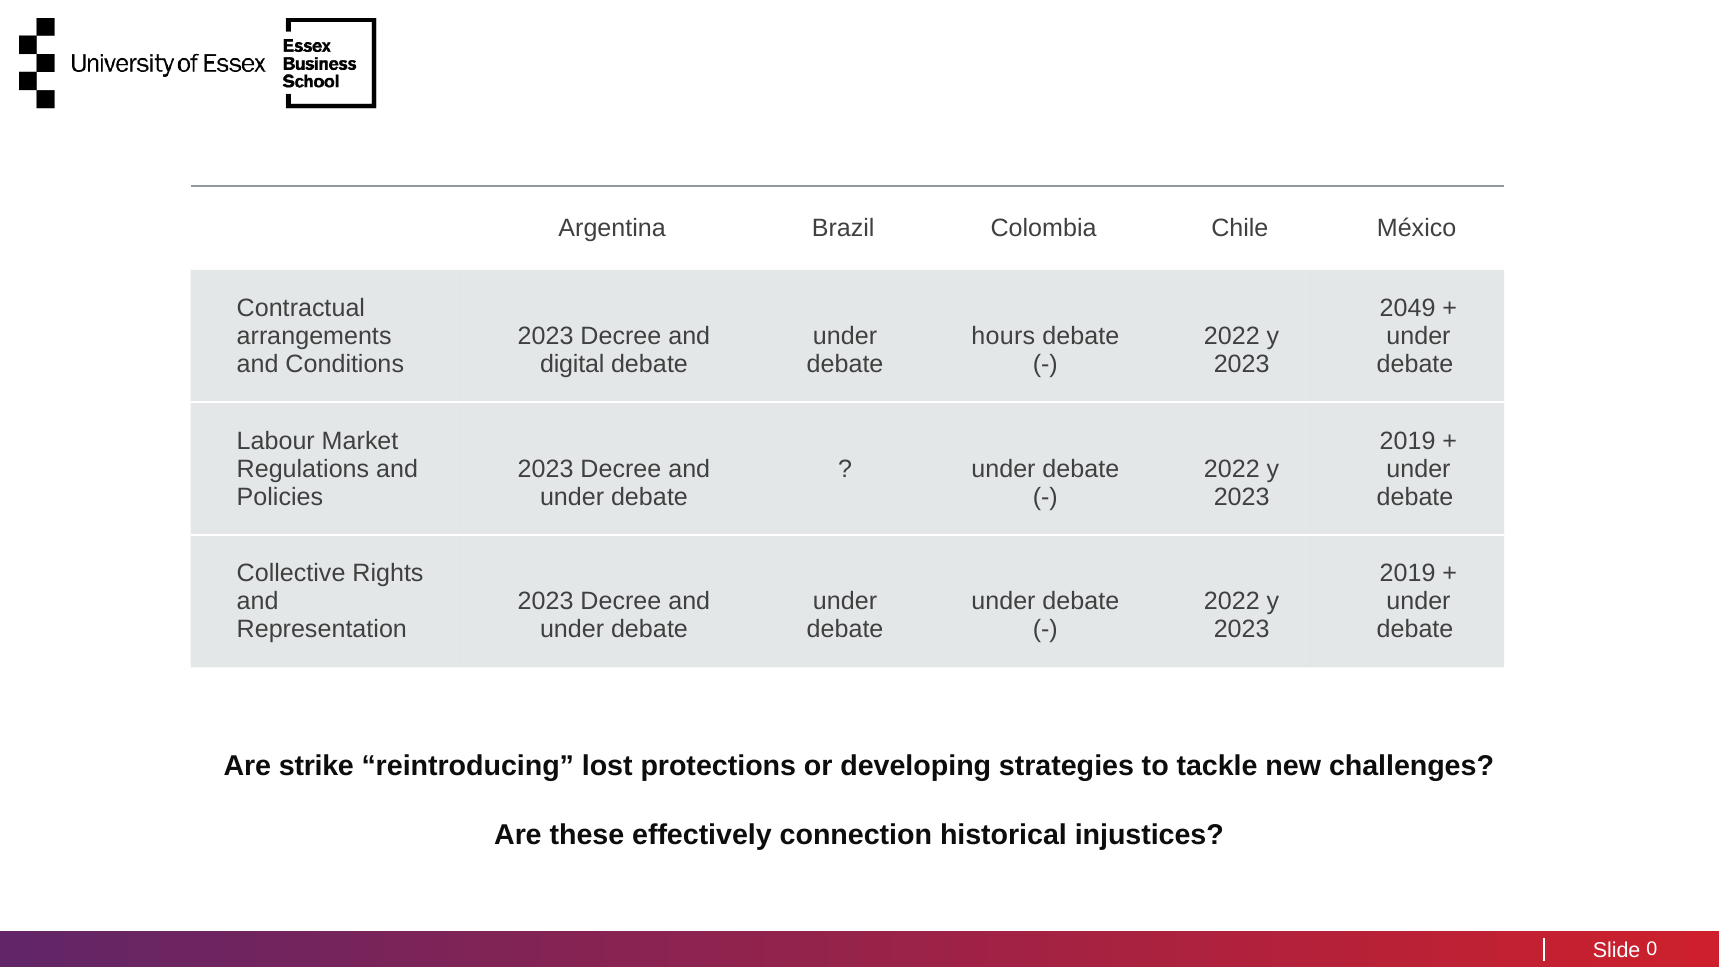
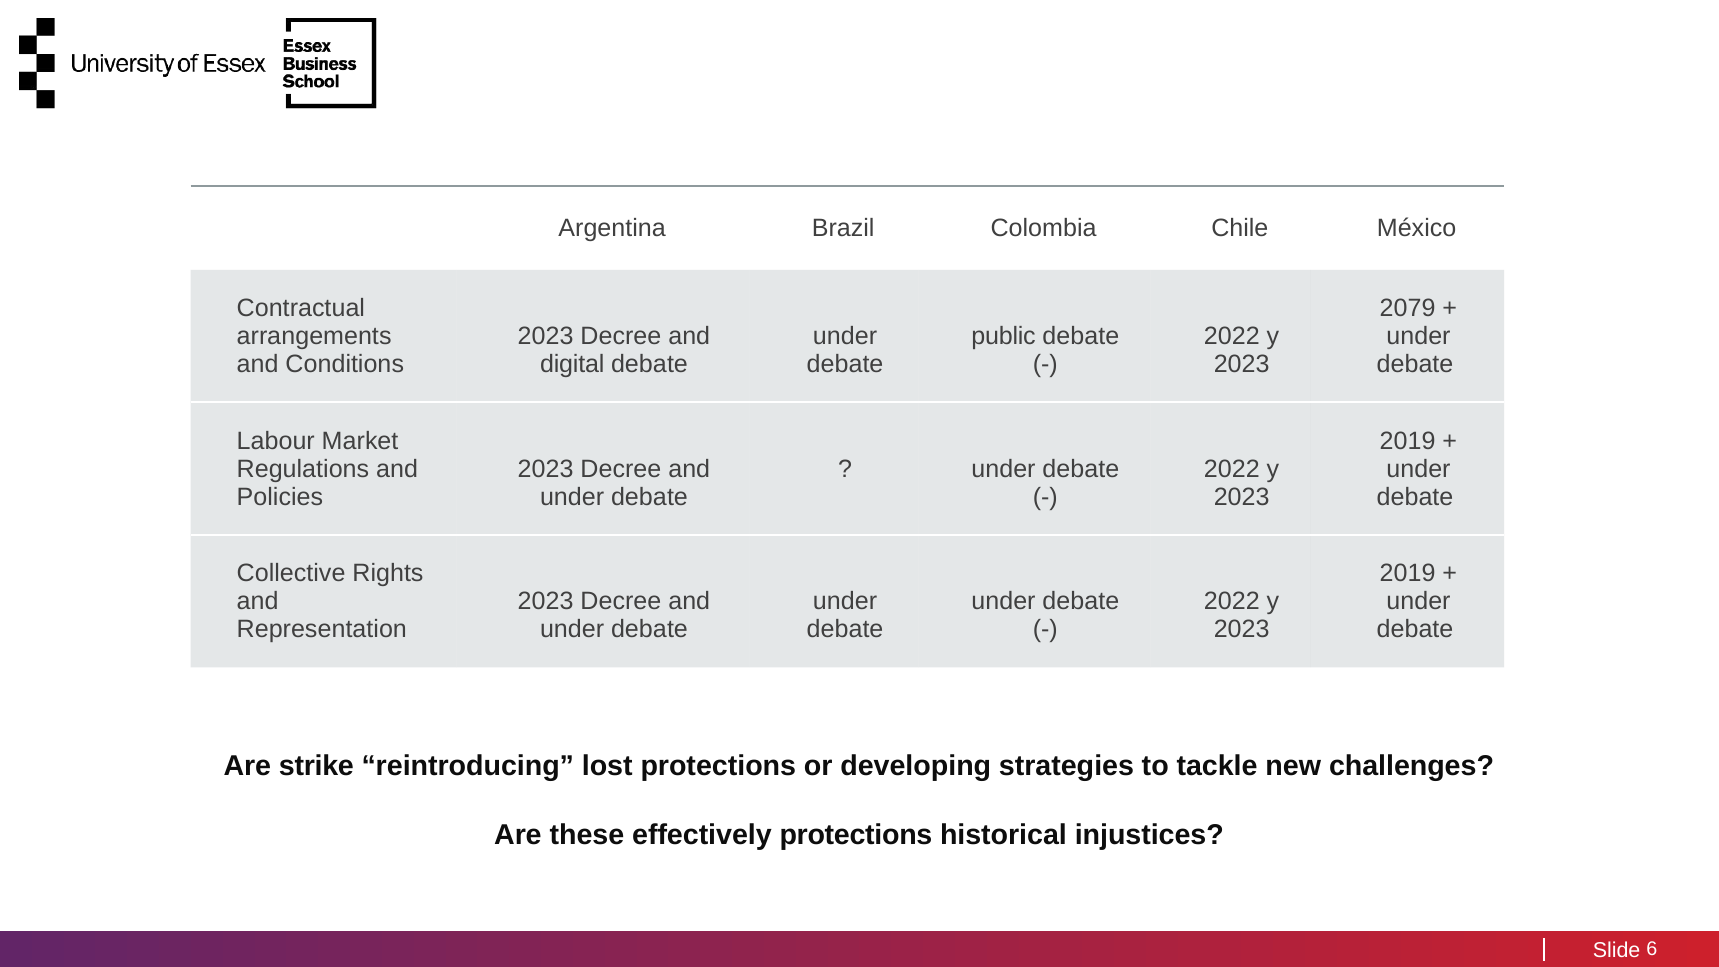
2049: 2049 -> 2079
hours: hours -> public
effectively connection: connection -> protections
0: 0 -> 6
